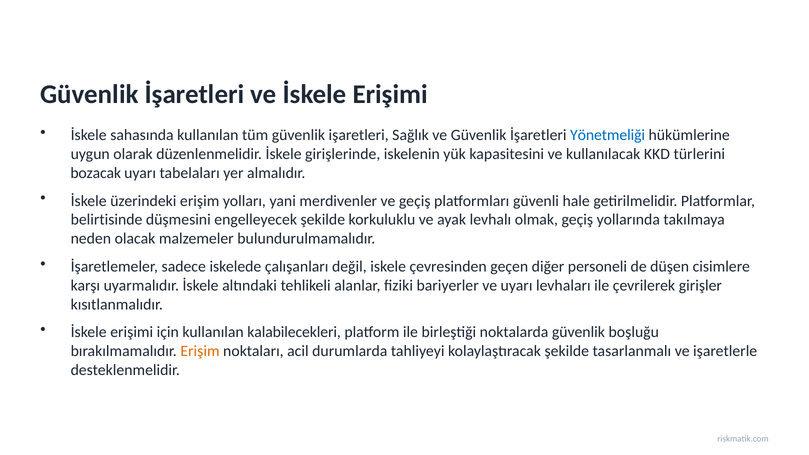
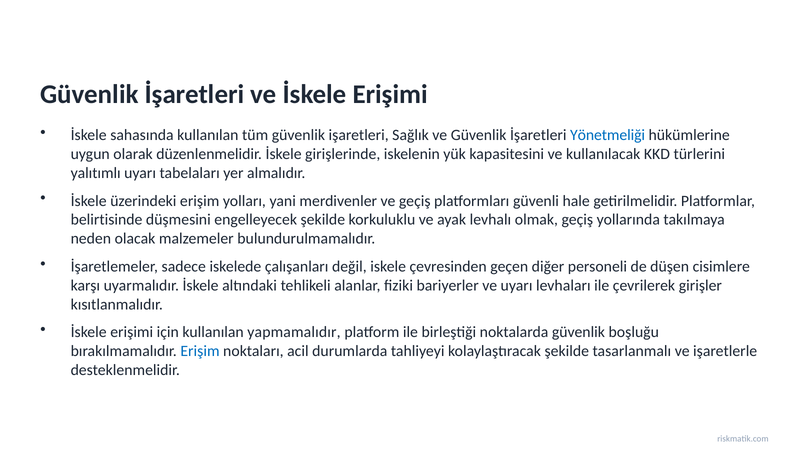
bozacak: bozacak -> yalıtımlı
kalabilecekleri: kalabilecekleri -> yapmamalıdır
Erişim at (200, 351) colour: orange -> blue
